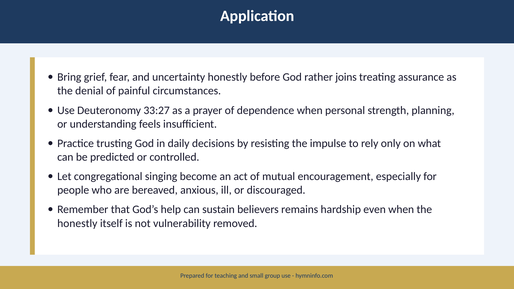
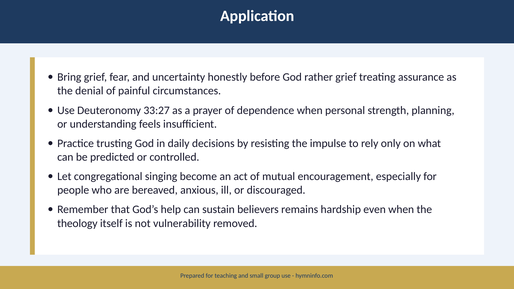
rather joins: joins -> grief
honestly at (77, 223): honestly -> theology
